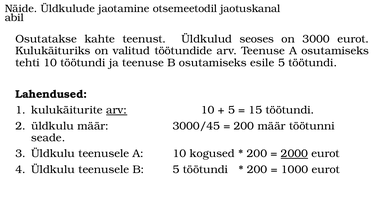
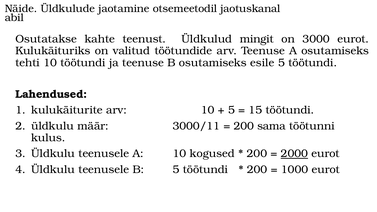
seoses: seoses -> mingit
arv at (117, 110) underline: present -> none
3000/45: 3000/45 -> 3000/11
200 määr: määr -> sama
seade: seade -> kulus
